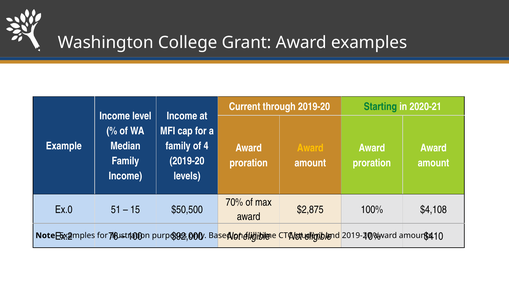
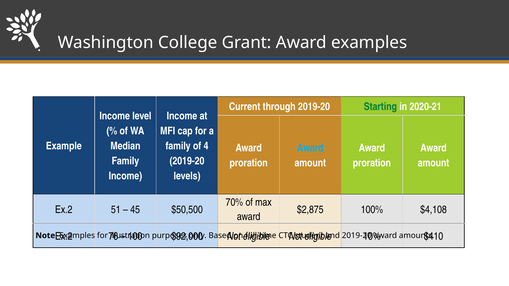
Award at (310, 148) colour: yellow -> light blue
Ex.0 at (64, 210): Ex.0 -> Ex.2
15: 15 -> 45
